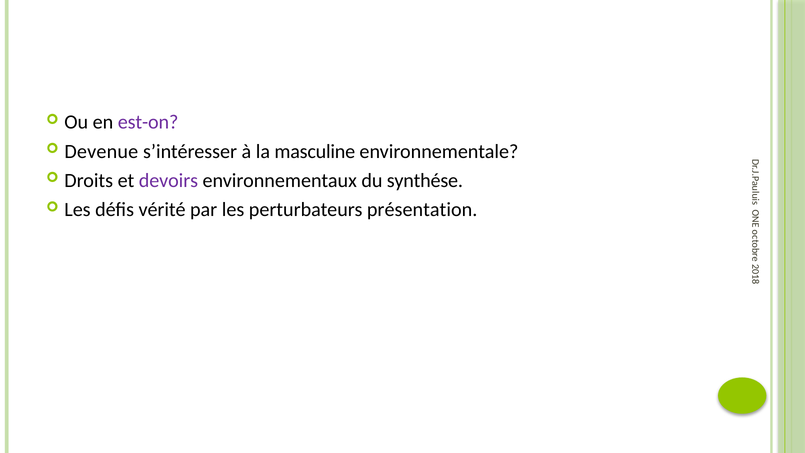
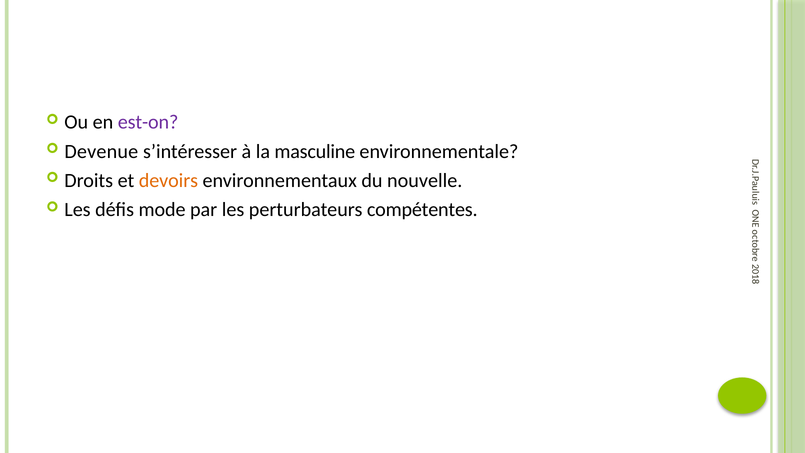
devoirs colour: purple -> orange
synthése: synthése -> nouvelle
vérité: vérité -> mode
présentation: présentation -> compétentes
